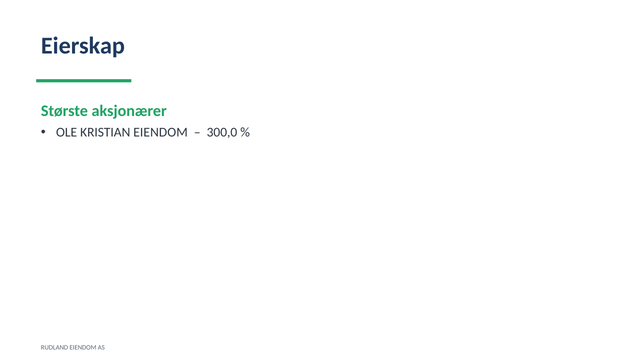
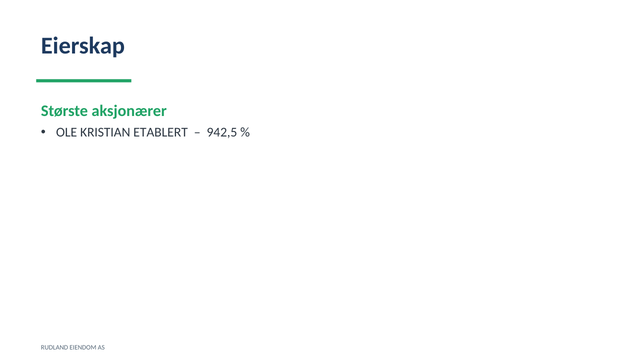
KRISTIAN EIENDOM: EIENDOM -> ETABLERT
300,0: 300,0 -> 942,5
